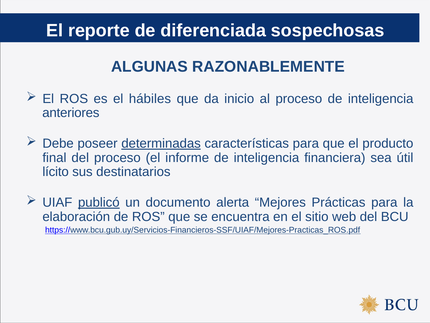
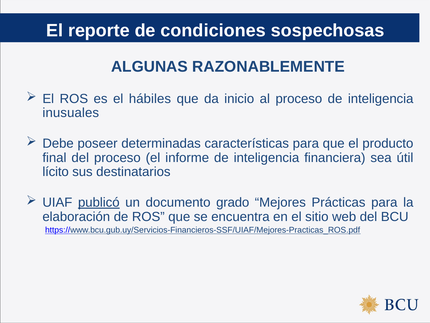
diferenciada: diferenciada -> condiciones
anteriores: anteriores -> inusuales
determinadas underline: present -> none
alerta: alerta -> grado
